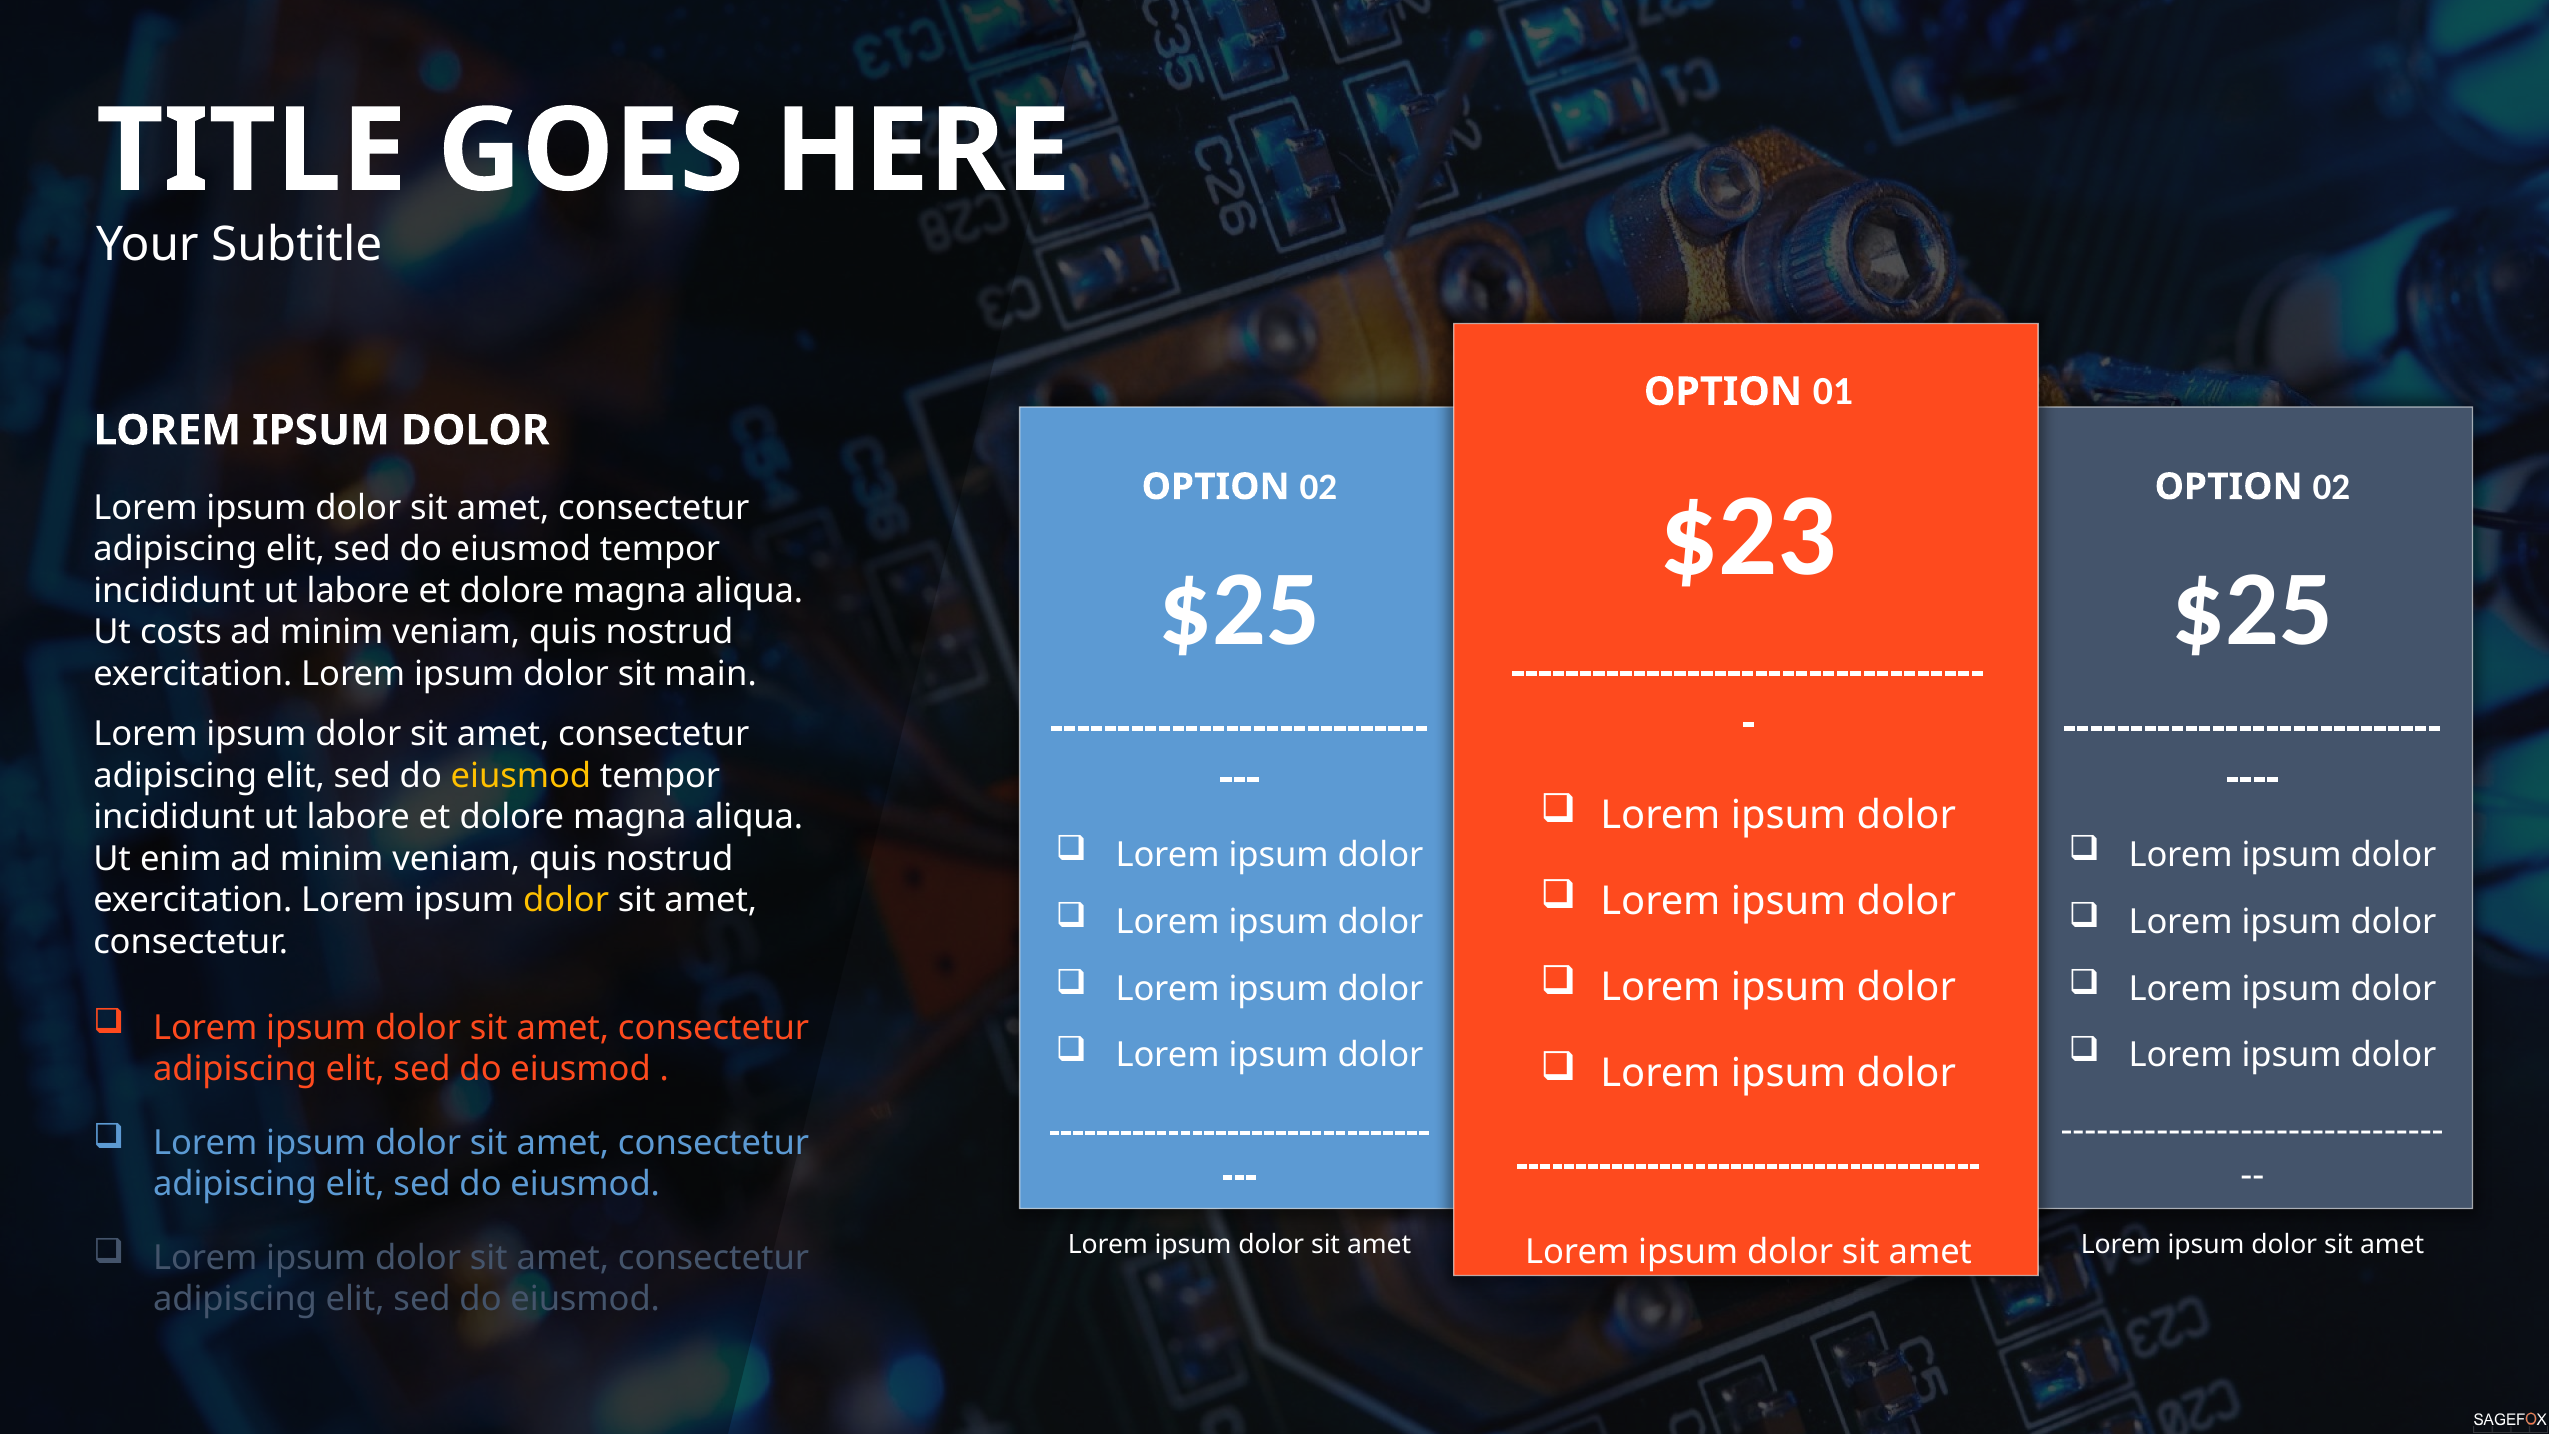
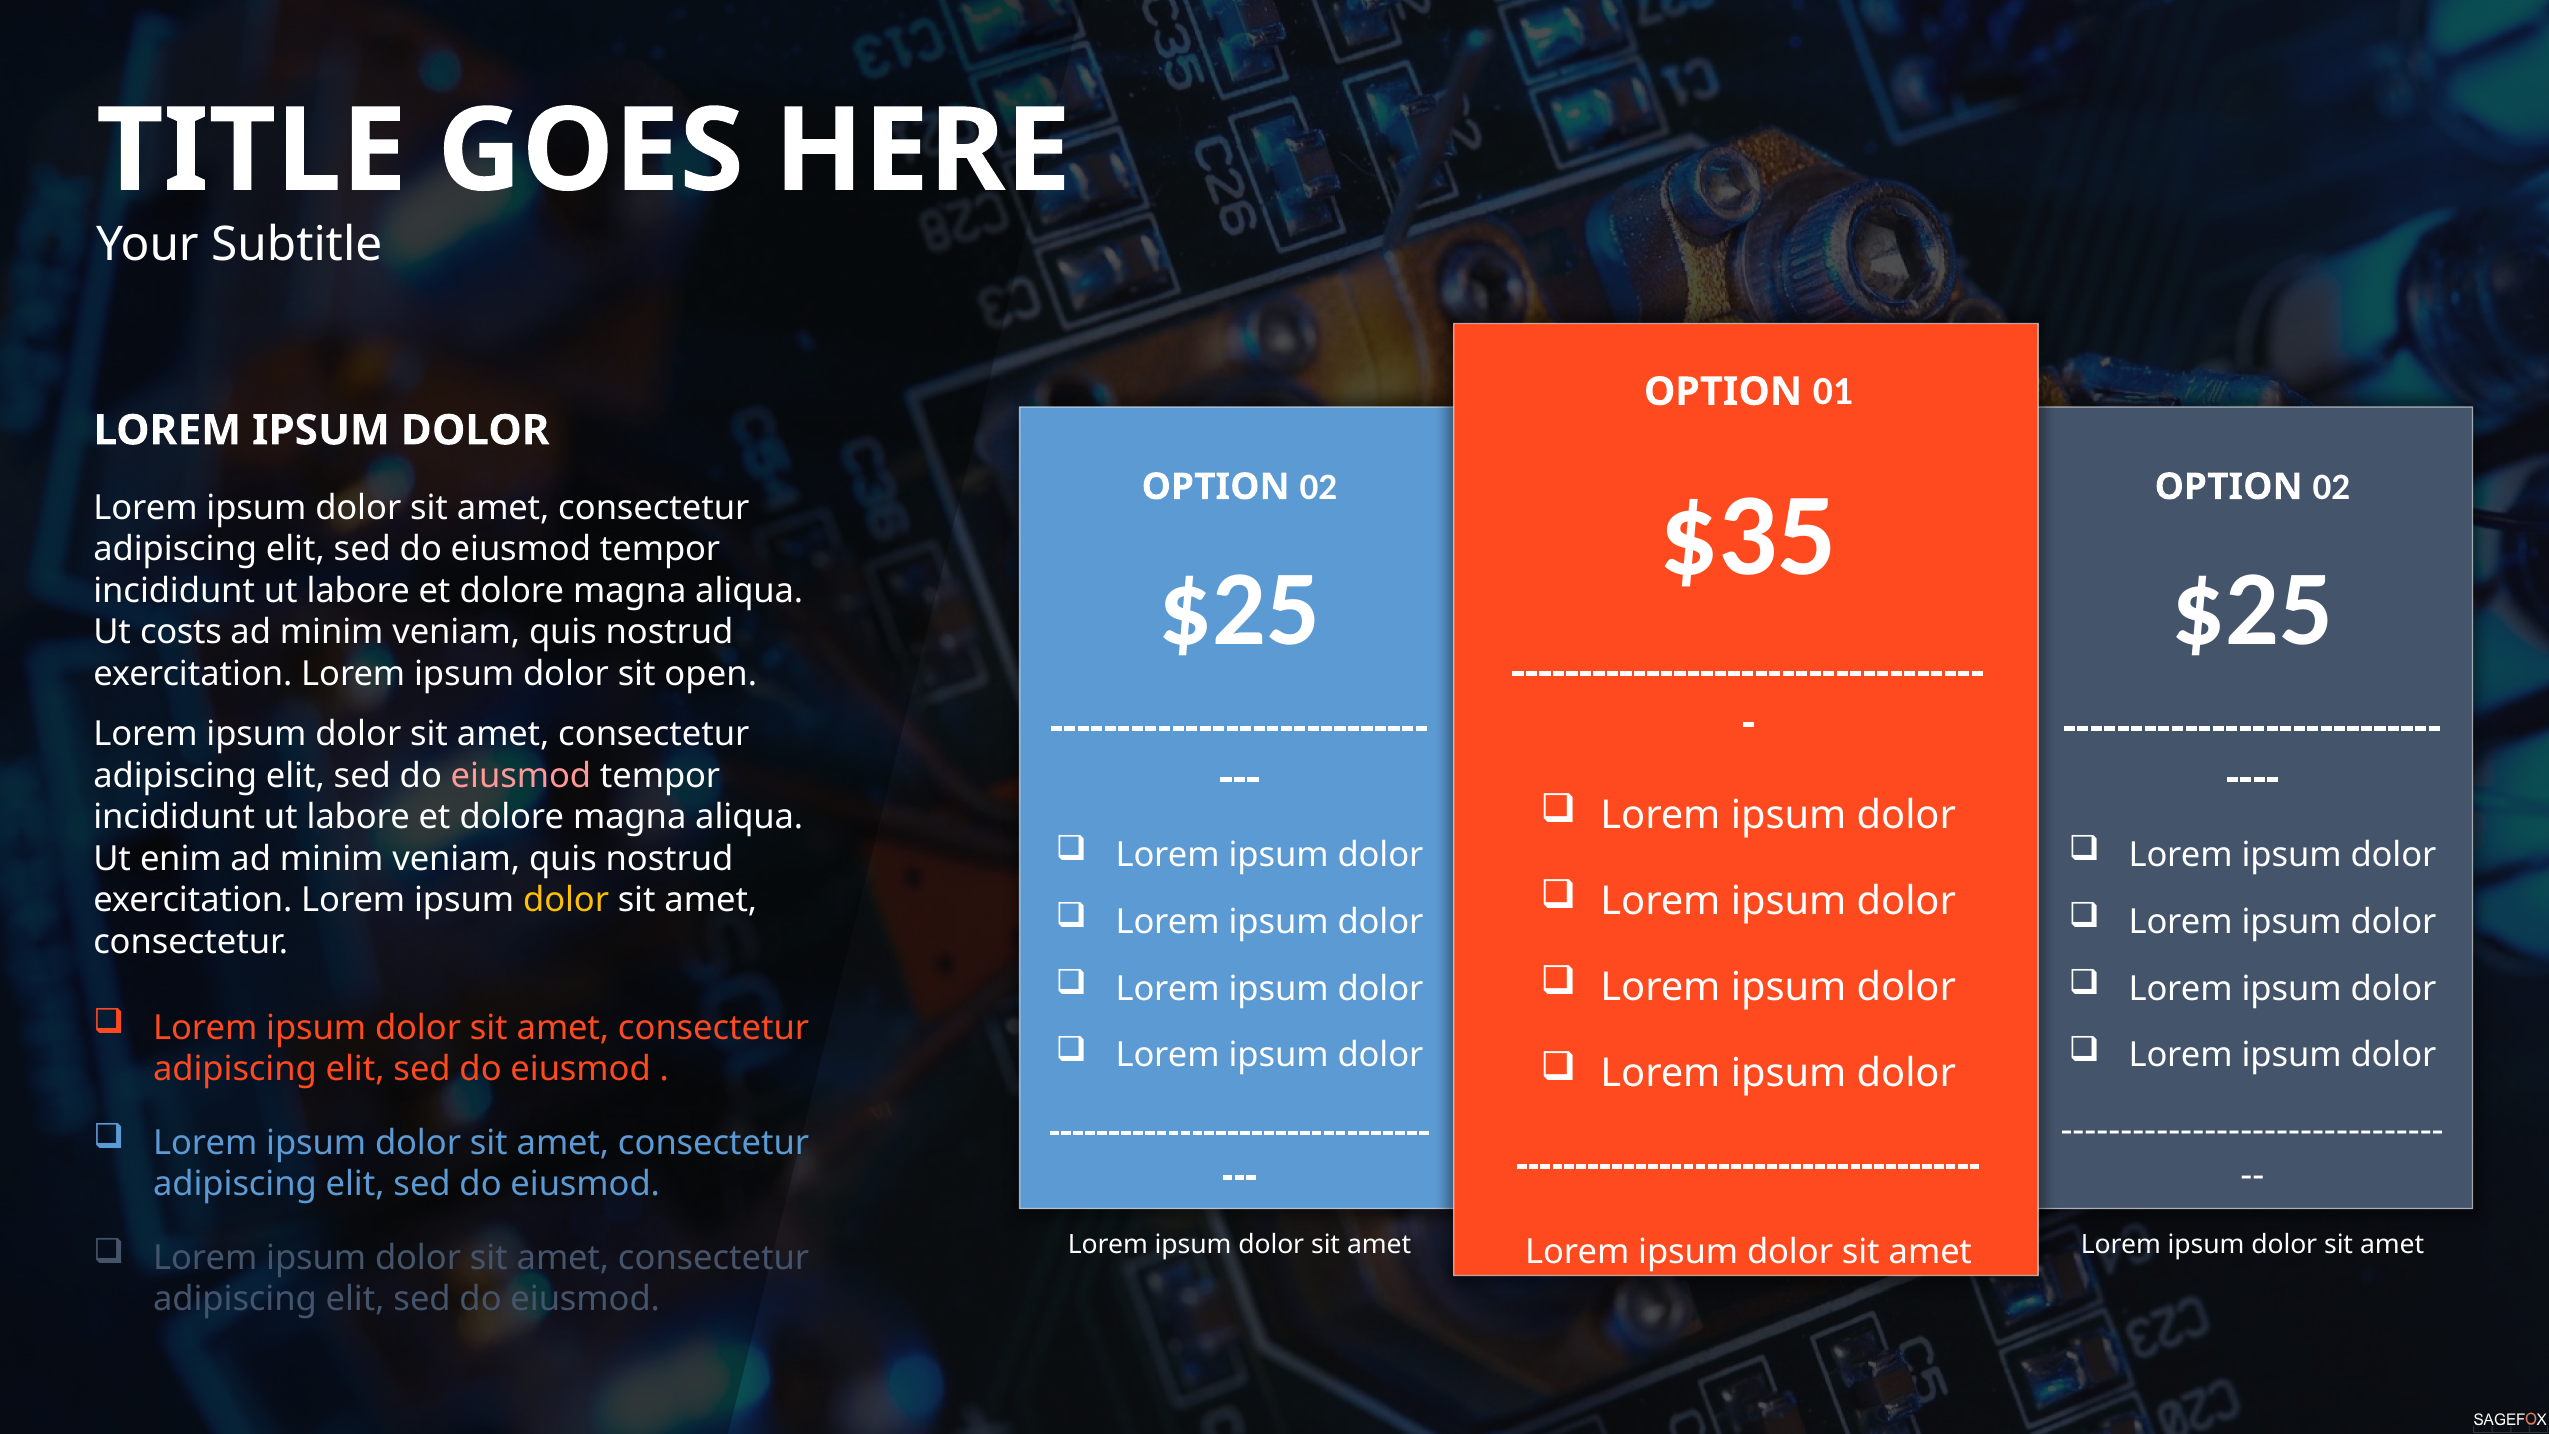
$23: $23 -> $35
main: main -> open
eiusmod at (521, 776) colour: yellow -> pink
